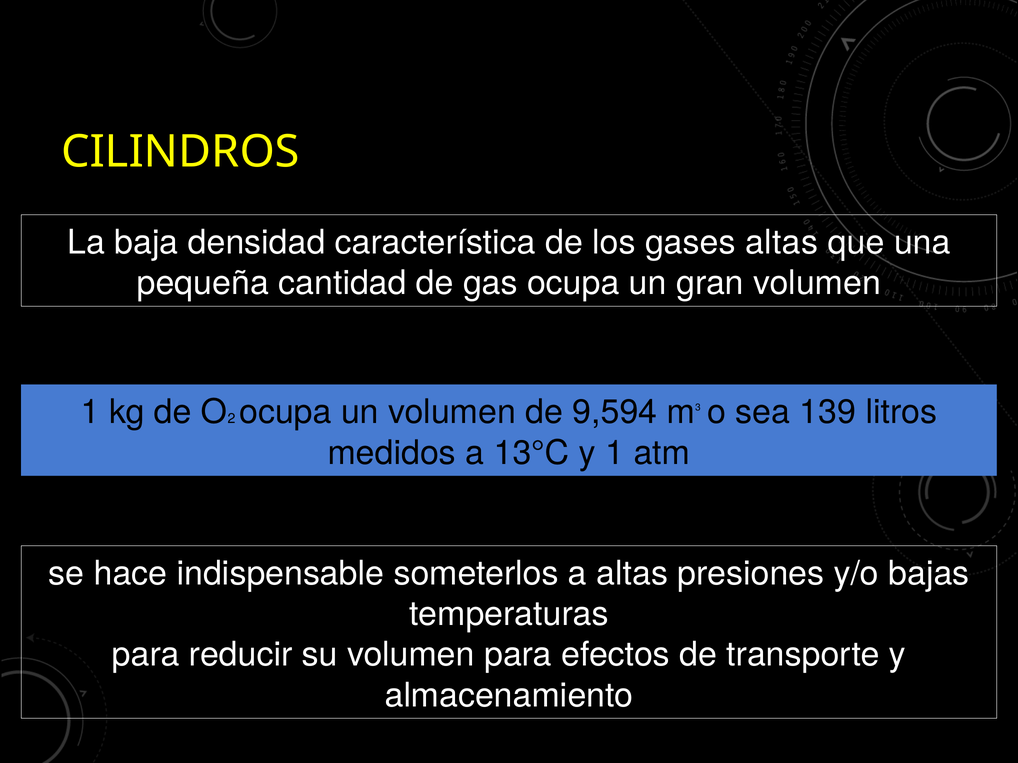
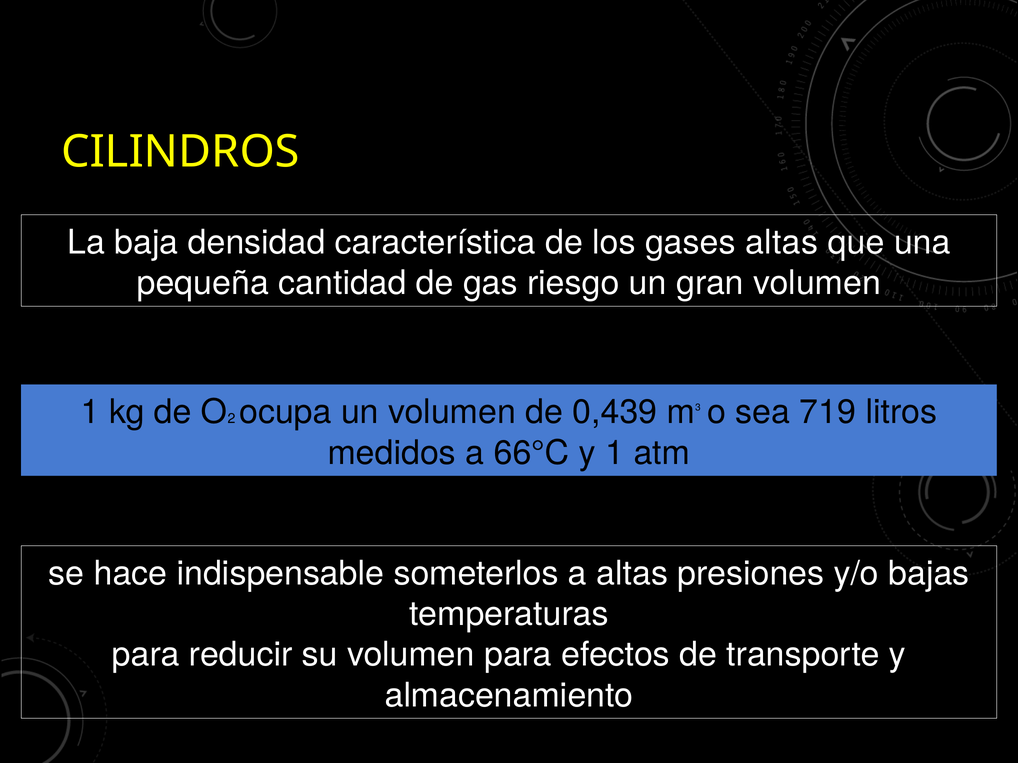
gas ocupa: ocupa -> riesgo
9,594: 9,594 -> 0,439
139: 139 -> 719
13°C: 13°C -> 66°C
